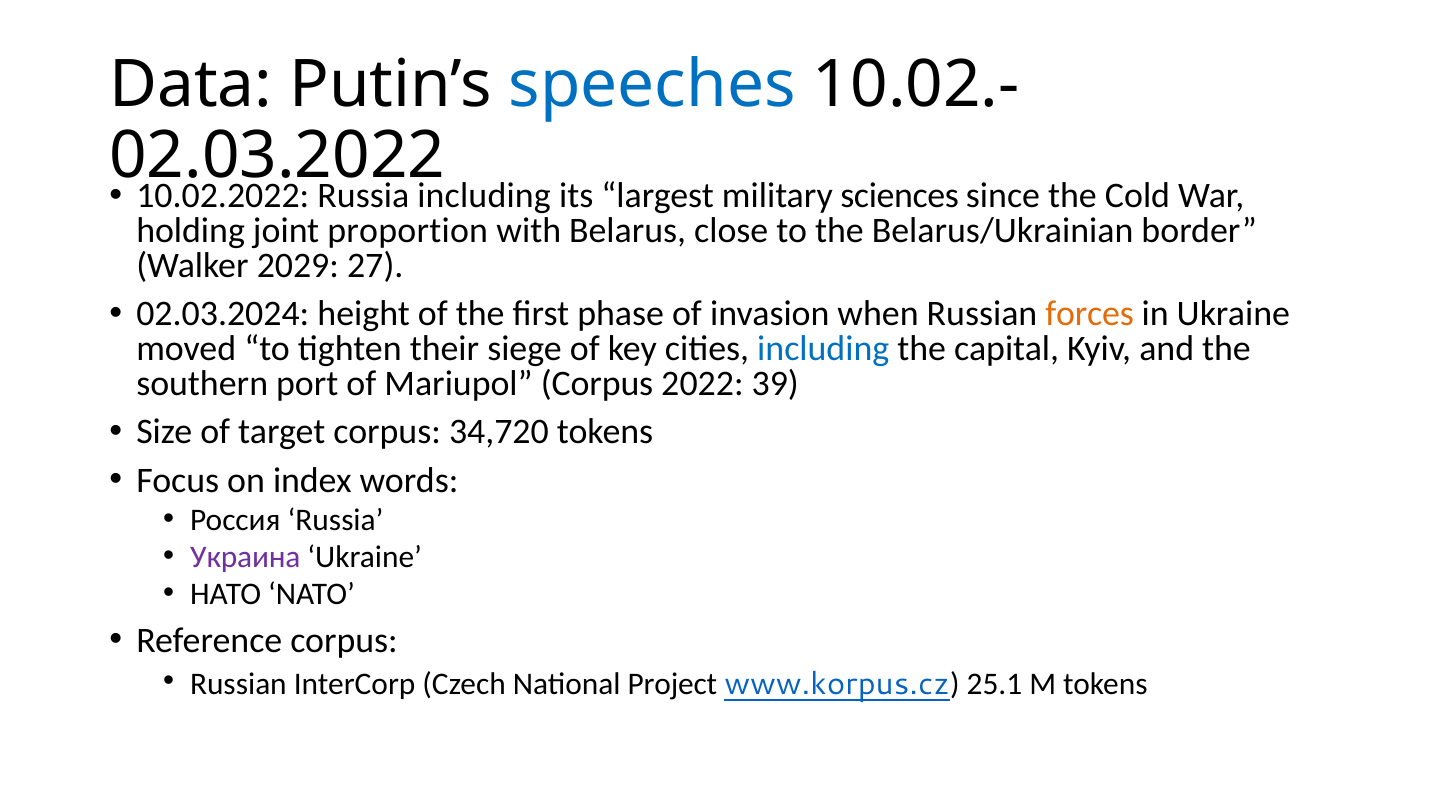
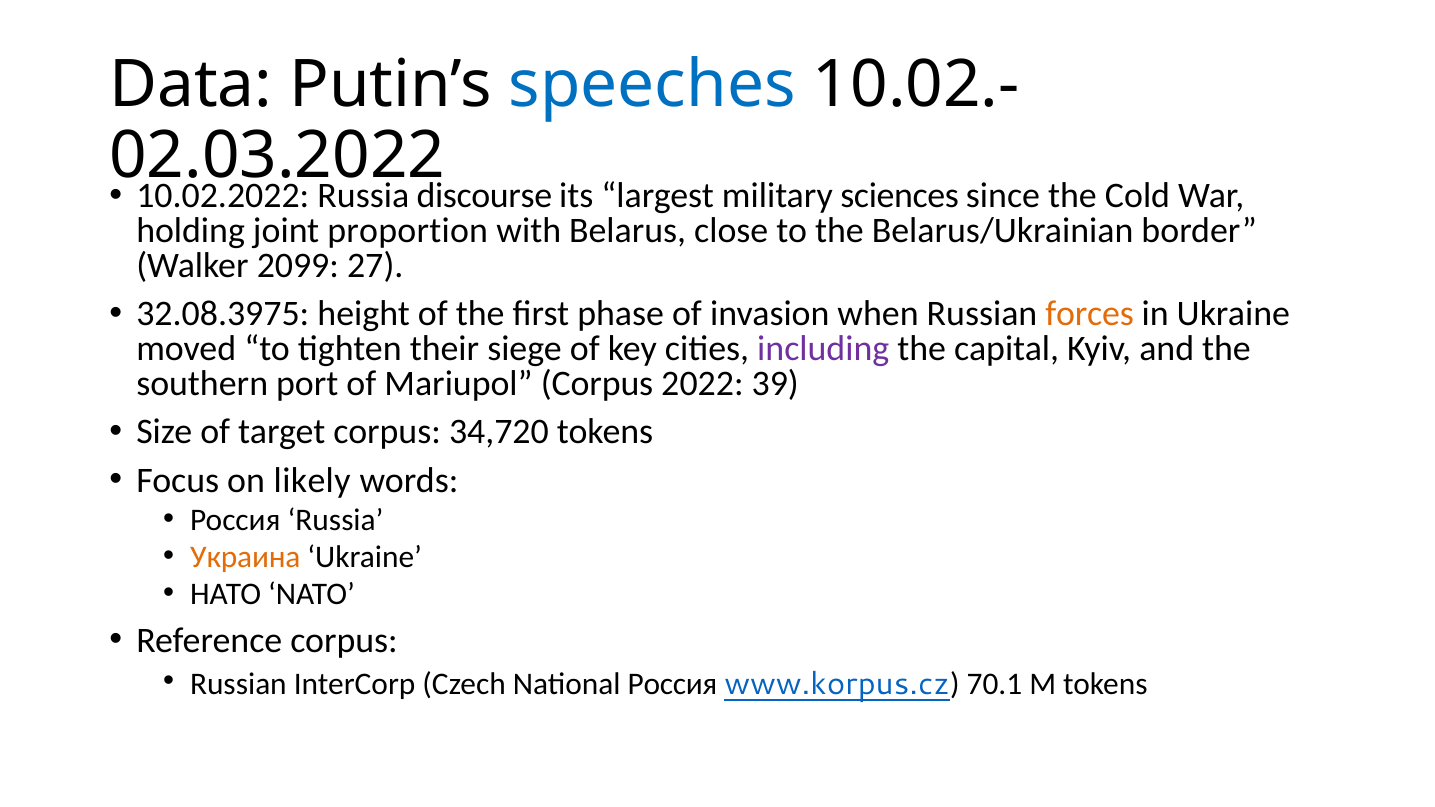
including at (484, 196): including -> discourse
2029: 2029 -> 2099
02.03.2024: 02.03.2024 -> 32.08.3975
including at (823, 349) colour: blue -> purple
index: index -> likely
Украина colour: purple -> orange
National Project: Project -> Россия
25.1: 25.1 -> 70.1
